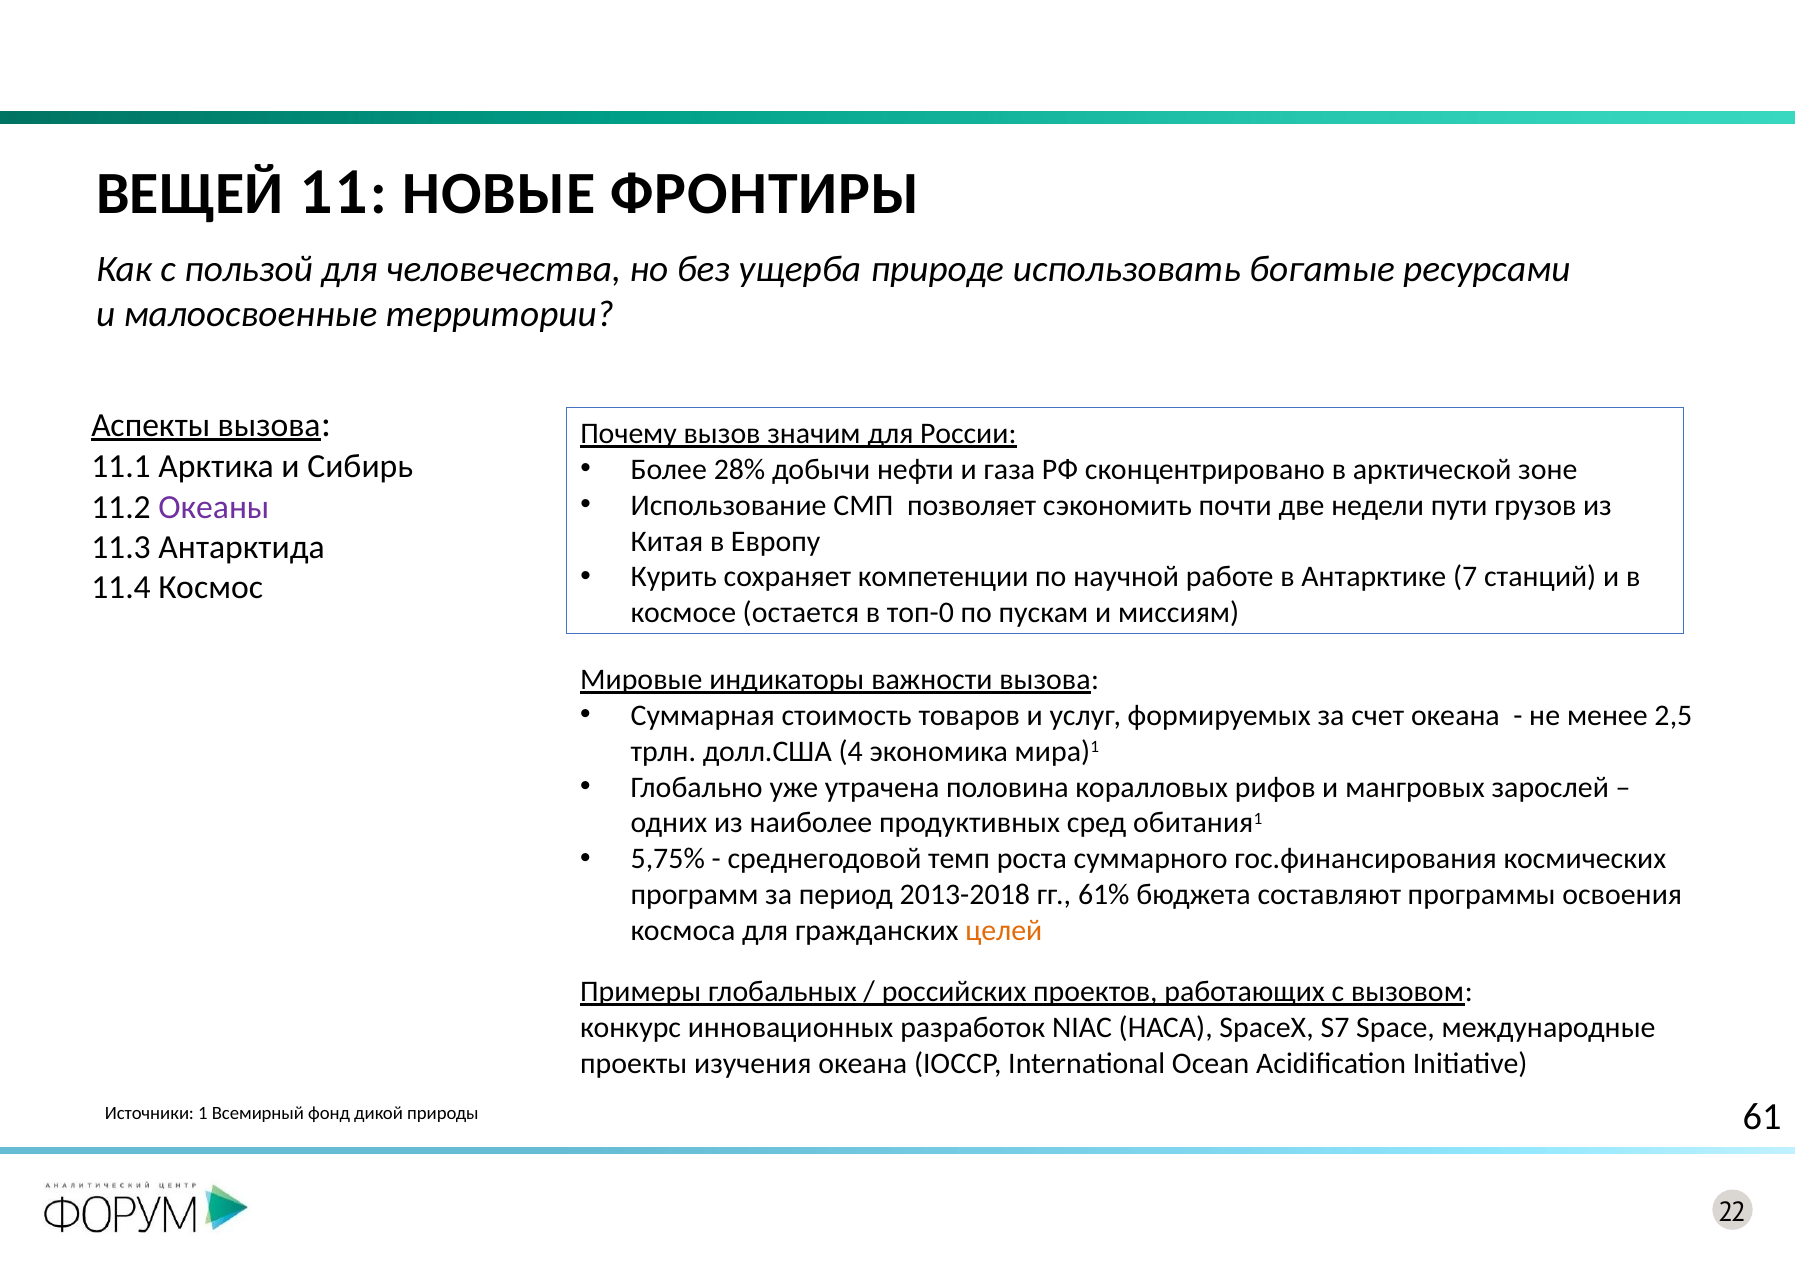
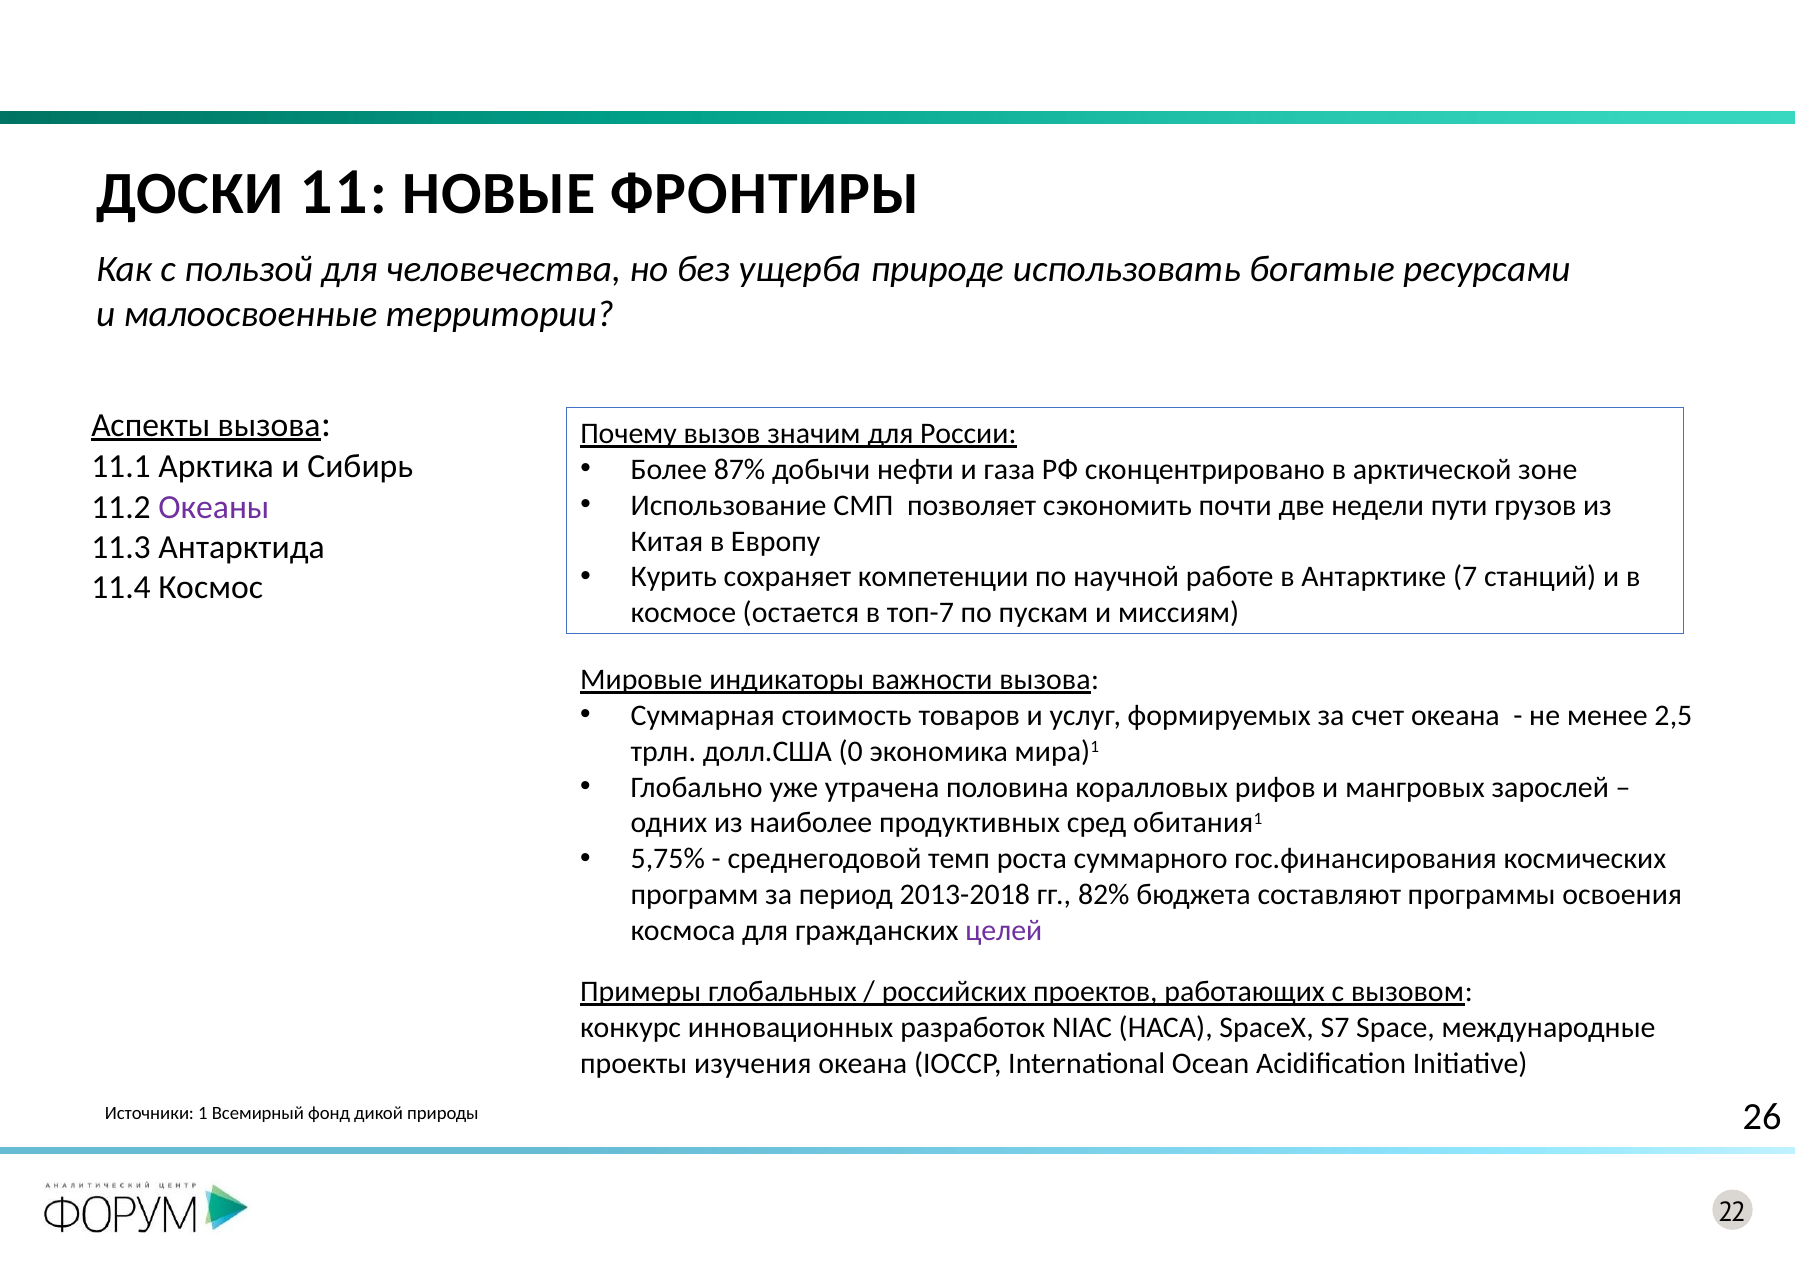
ВЕЩЕЙ: ВЕЩЕЙ -> ДОСКИ
28%: 28% -> 87%
топ-0: топ-0 -> топ-7
4: 4 -> 0
61%: 61% -> 82%
целей colour: orange -> purple
61: 61 -> 26
